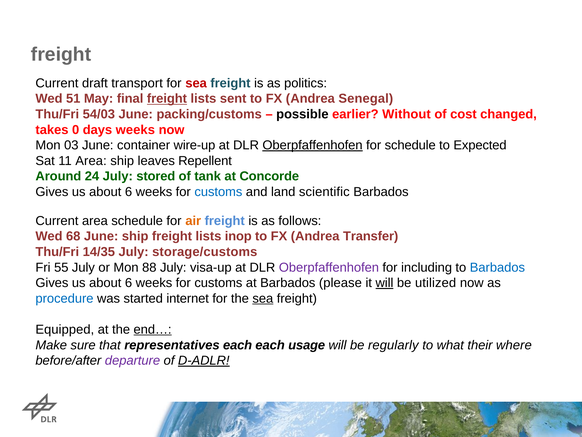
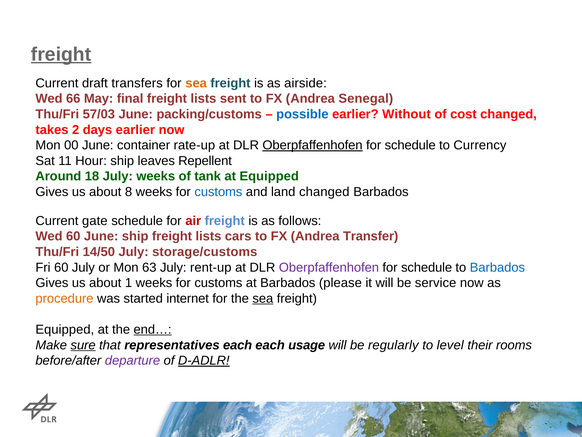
freight at (61, 54) underline: none -> present
transport: transport -> transfers
sea at (196, 83) colour: red -> orange
politics: politics -> airside
51: 51 -> 66
freight at (167, 99) underline: present -> none
54/03: 54/03 -> 57/03
possible colour: black -> blue
0: 0 -> 2
days weeks: weeks -> earlier
03: 03 -> 00
wire-up: wire-up -> rate-up
Expected: Expected -> Currency
11 Area: Area -> Hour
24: 24 -> 18
July stored: stored -> weeks
at Concorde: Concorde -> Equipped
6 at (129, 192): 6 -> 8
land scientific: scientific -> changed
Current area: area -> gate
air colour: orange -> red
Wed 68: 68 -> 60
inop: inop -> cars
14/35: 14/35 -> 14/50
Fri 55: 55 -> 60
88: 88 -> 63
visa-up: visa-up -> rent-up
including at (427, 267): including -> schedule
6 at (129, 283): 6 -> 1
will at (384, 283) underline: present -> none
utilized: utilized -> service
procedure colour: blue -> orange
sure underline: none -> present
what: what -> level
where: where -> rooms
